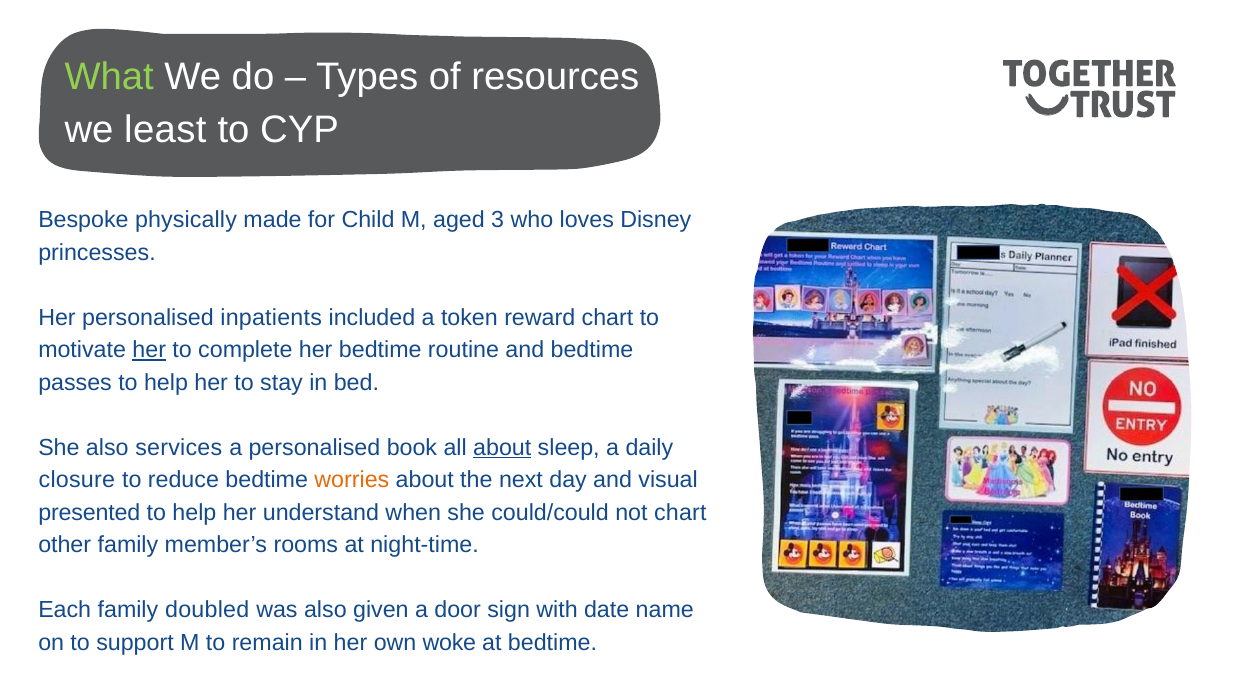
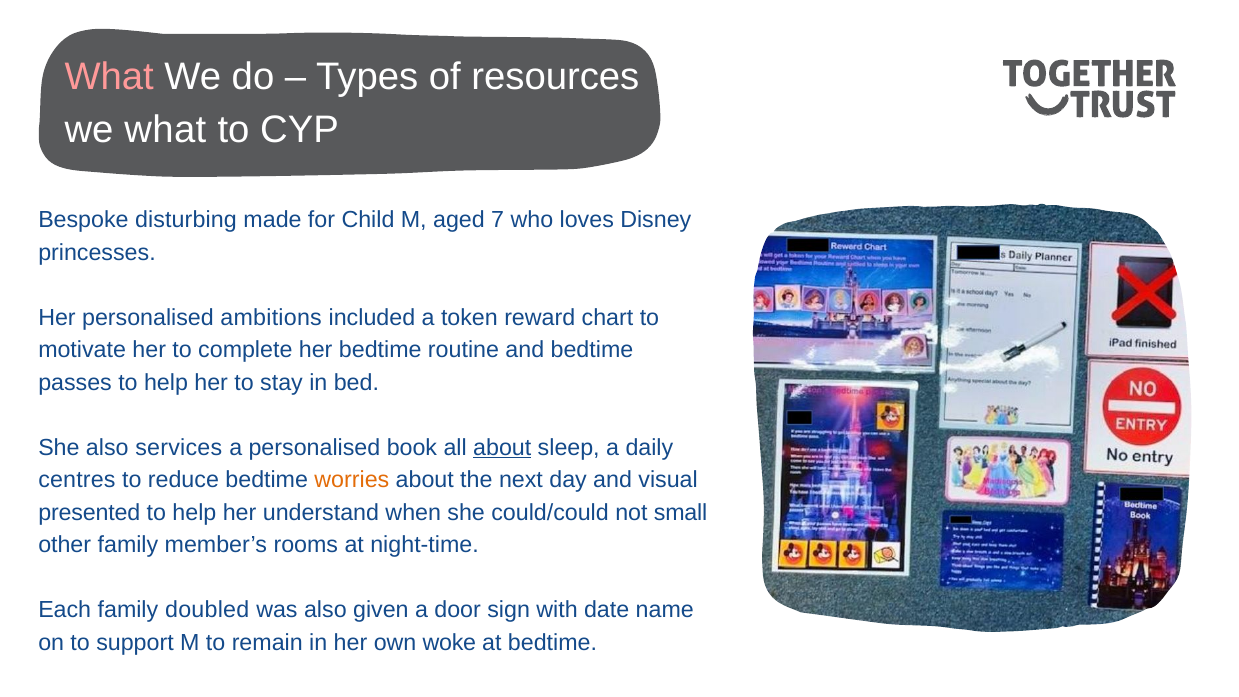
What at (109, 77) colour: light green -> pink
we least: least -> what
physically: physically -> disturbing
3: 3 -> 7
inpatients: inpatients -> ambitions
her at (149, 350) underline: present -> none
closure: closure -> centres
not chart: chart -> small
